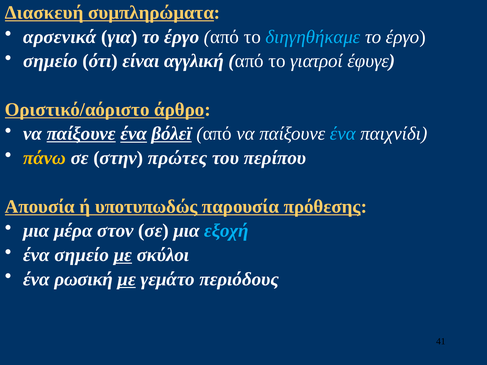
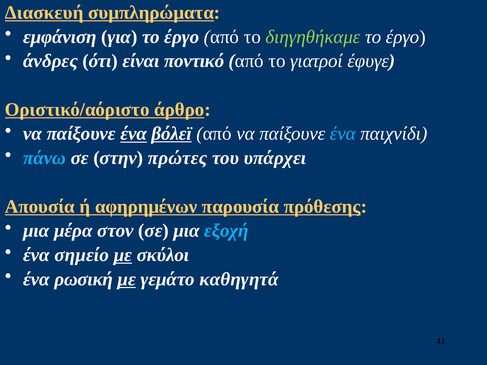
αρσενικά: αρσενικά -> εμφάνιση
διηγηθήκαμε colour: light blue -> light green
σημείο at (50, 61): σημείο -> άνδρες
αγγλική: αγγλική -> ποντικό
παίξουνε at (81, 134) underline: present -> none
πάνω colour: yellow -> light blue
περίπου: περίπου -> υπάρχει
υποτυπωδώς: υποτυπωδώς -> αφηρημένων
περιόδους: περιόδους -> καθηγητά
